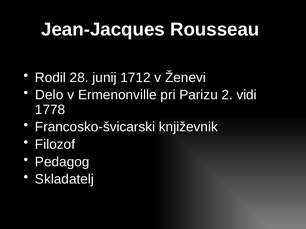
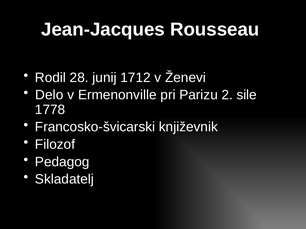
vidi: vidi -> sile
